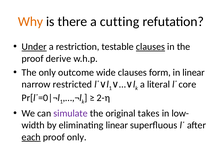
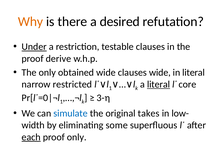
cutting: cutting -> desired
clauses at (150, 47) underline: present -> none
outcome: outcome -> obtained
clauses form: form -> wide
in linear: linear -> literal
literal at (159, 84) underline: none -> present
2-η: 2-η -> 3-η
simulate colour: purple -> blue
eliminating linear: linear -> some
